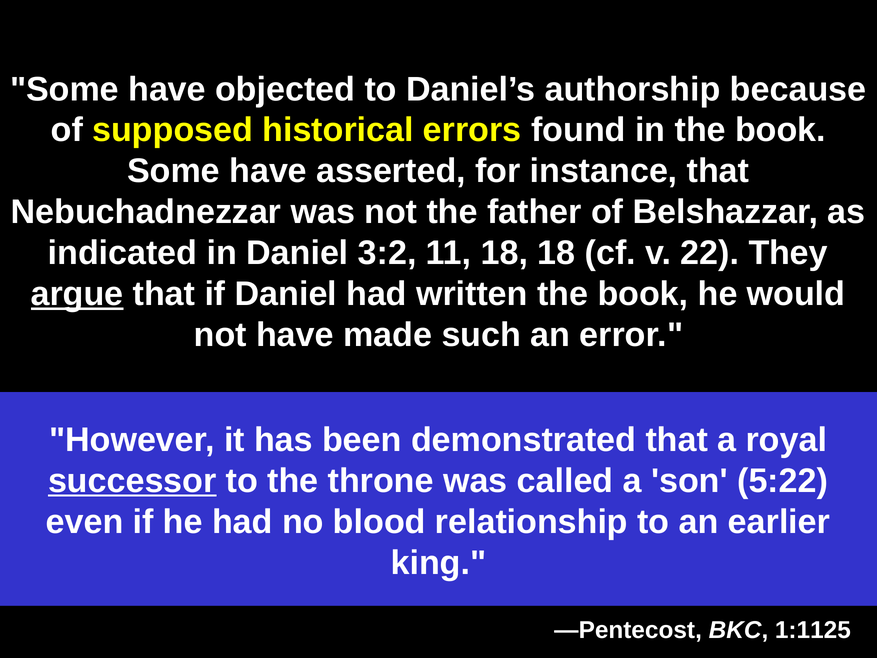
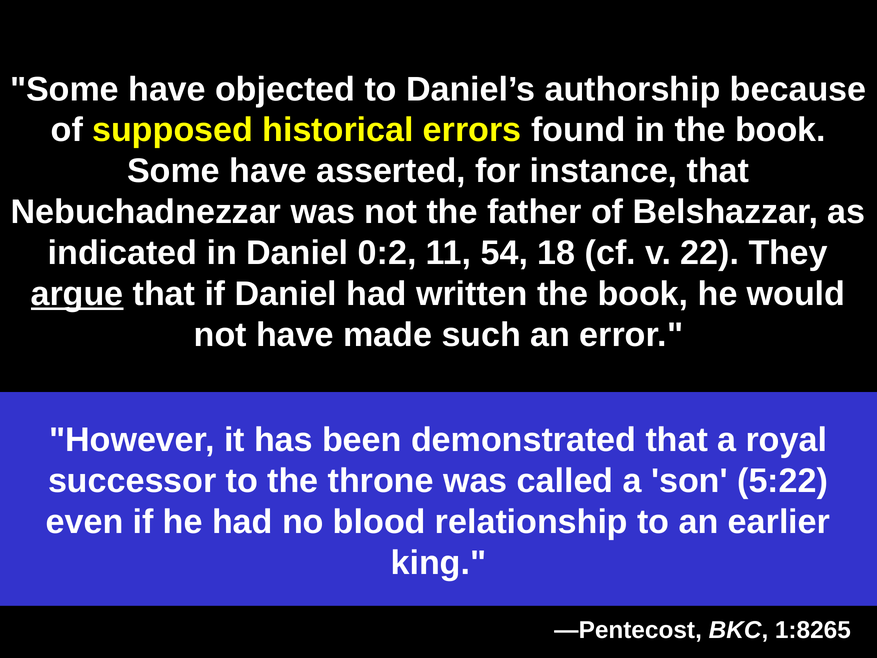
3:2: 3:2 -> 0:2
11 18: 18 -> 54
successor underline: present -> none
1:1125: 1:1125 -> 1:8265
